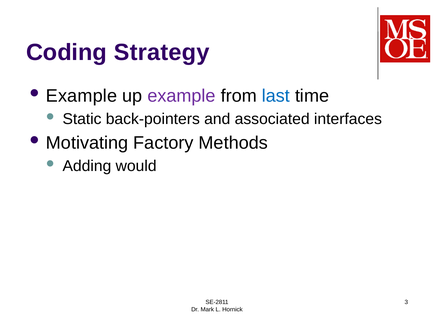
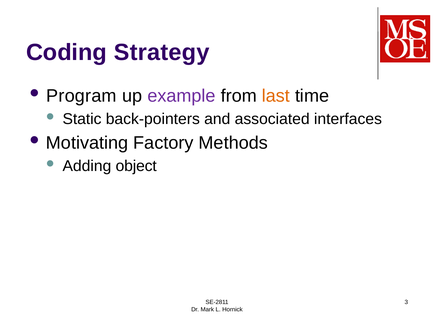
Example at (82, 96): Example -> Program
last colour: blue -> orange
would: would -> object
